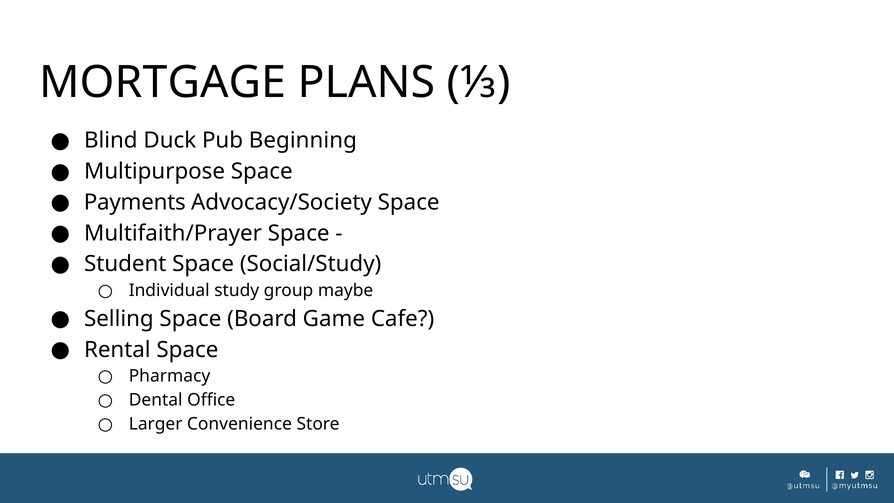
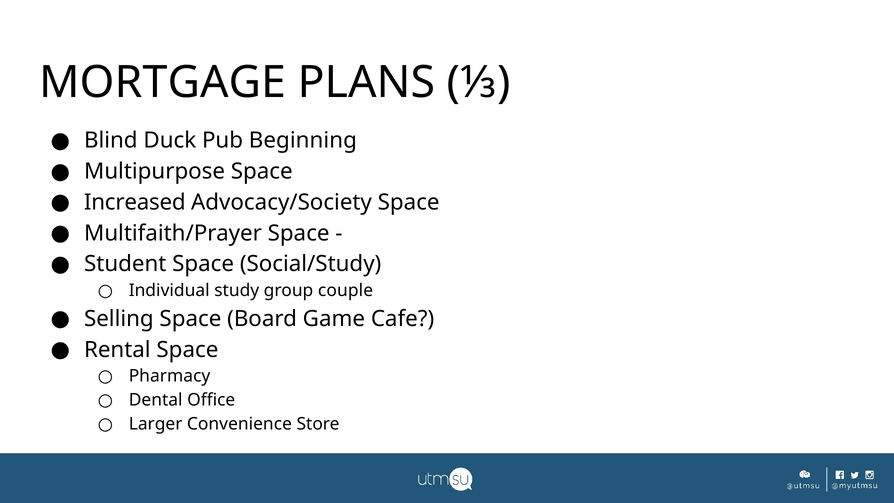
Payments: Payments -> Increased
maybe: maybe -> couple
